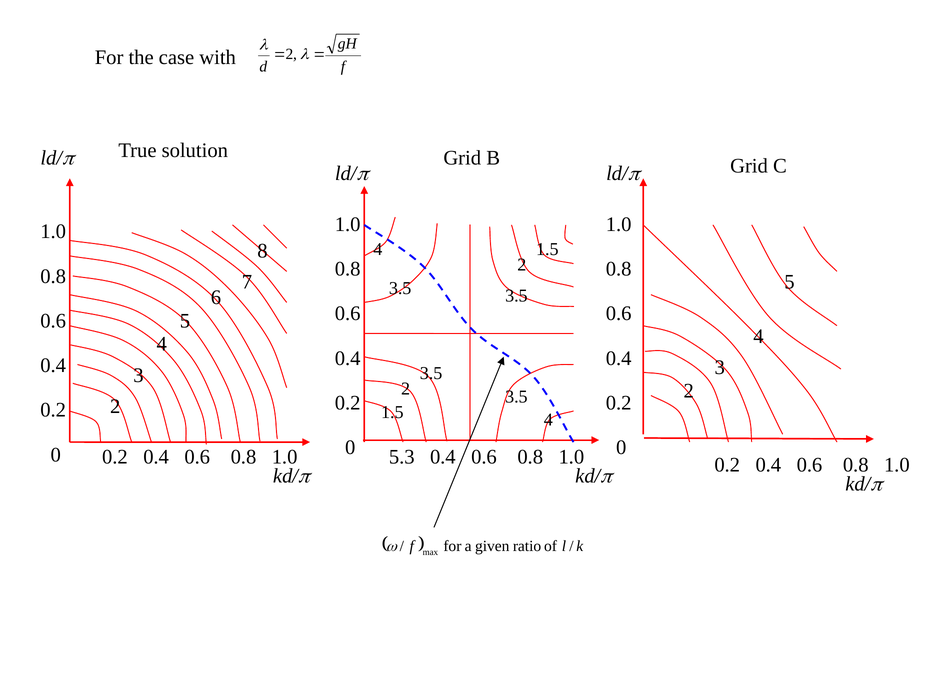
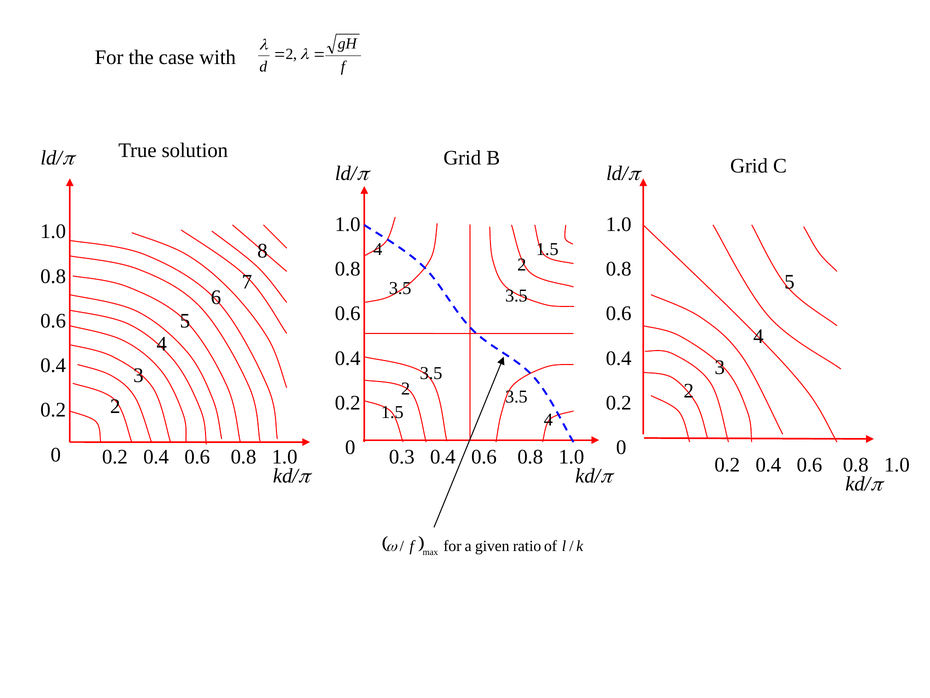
5.3: 5.3 -> 0.3
